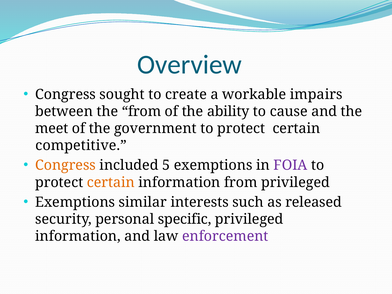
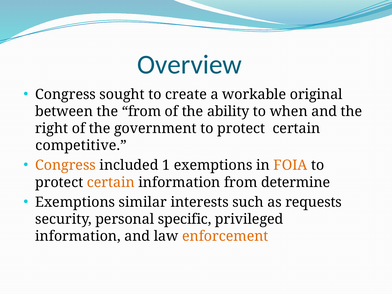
impairs: impairs -> original
cause: cause -> when
meet: meet -> right
5: 5 -> 1
FOIA colour: purple -> orange
from privileged: privileged -> determine
released: released -> requests
enforcement colour: purple -> orange
